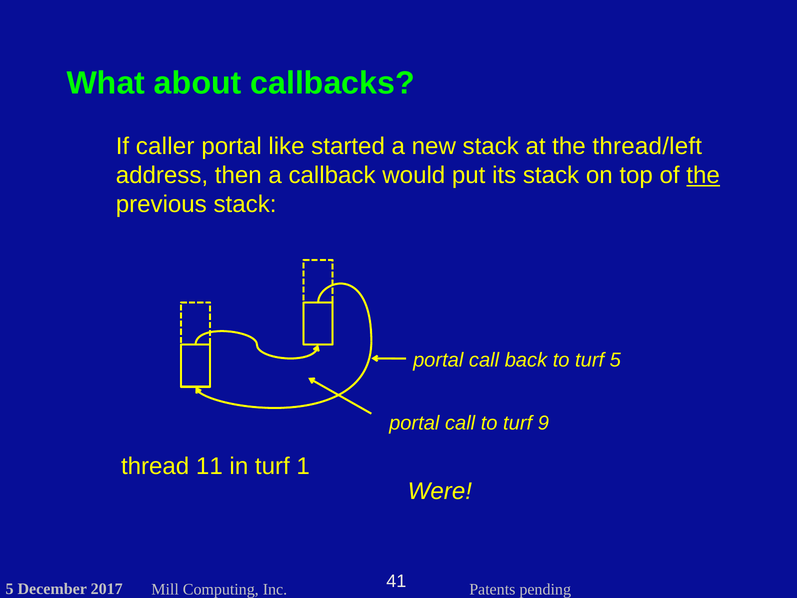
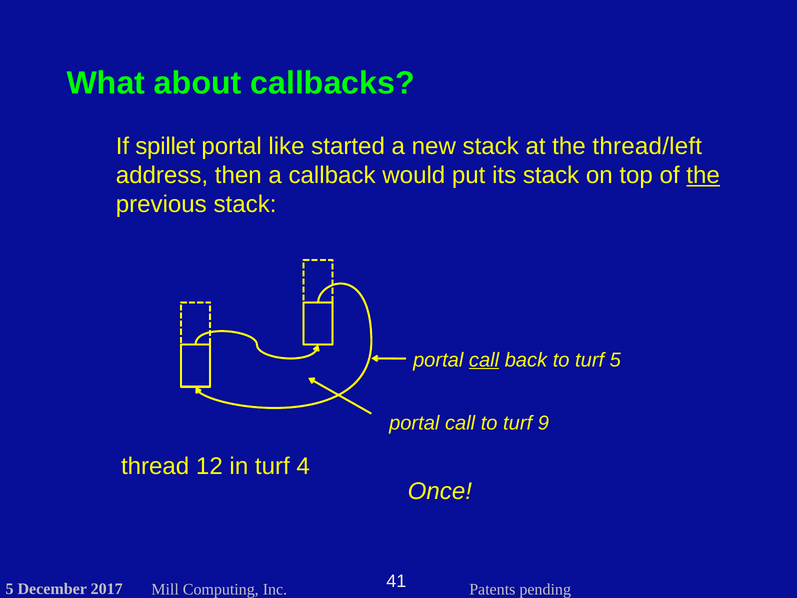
caller: caller -> spillet
call at (484, 360) underline: none -> present
11: 11 -> 12
1: 1 -> 4
Were: Were -> Once
